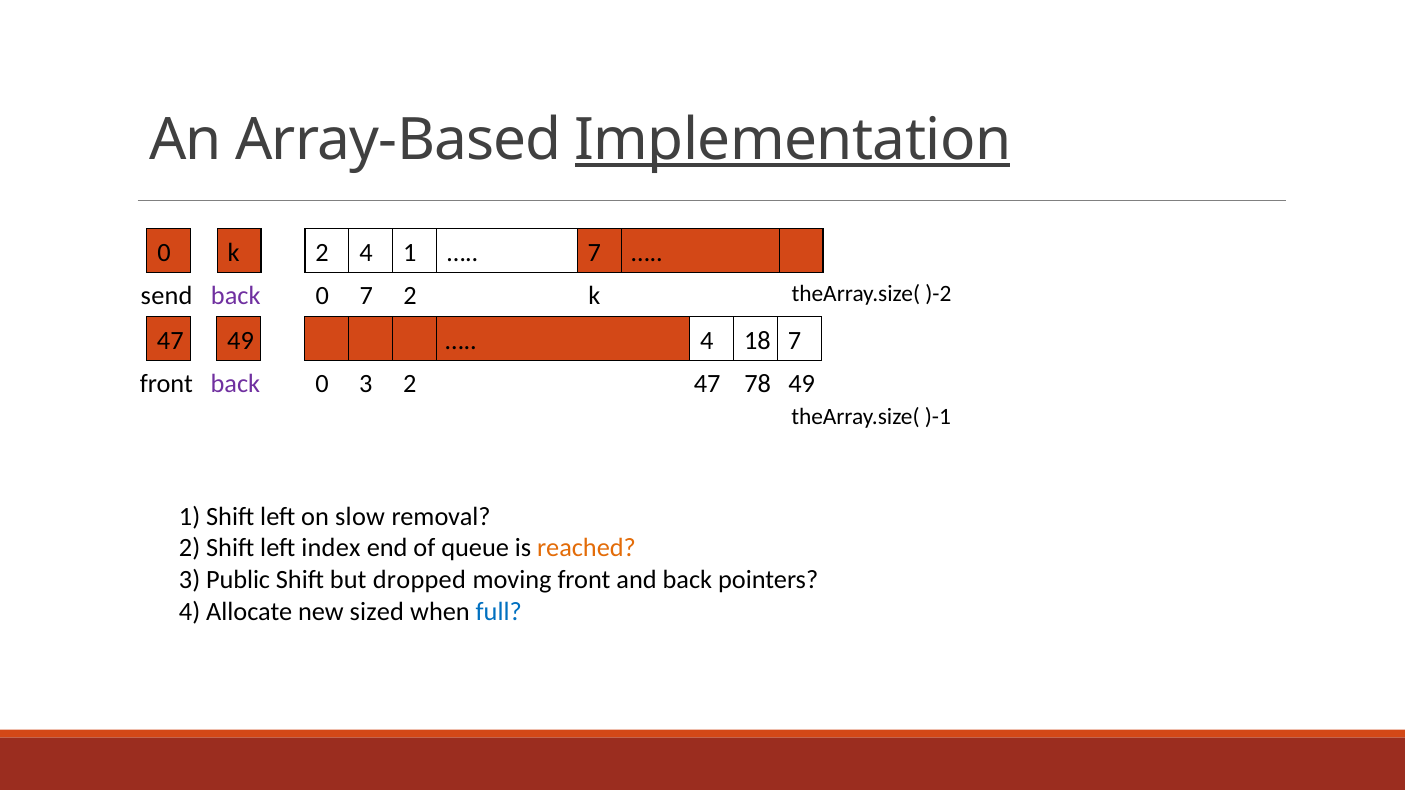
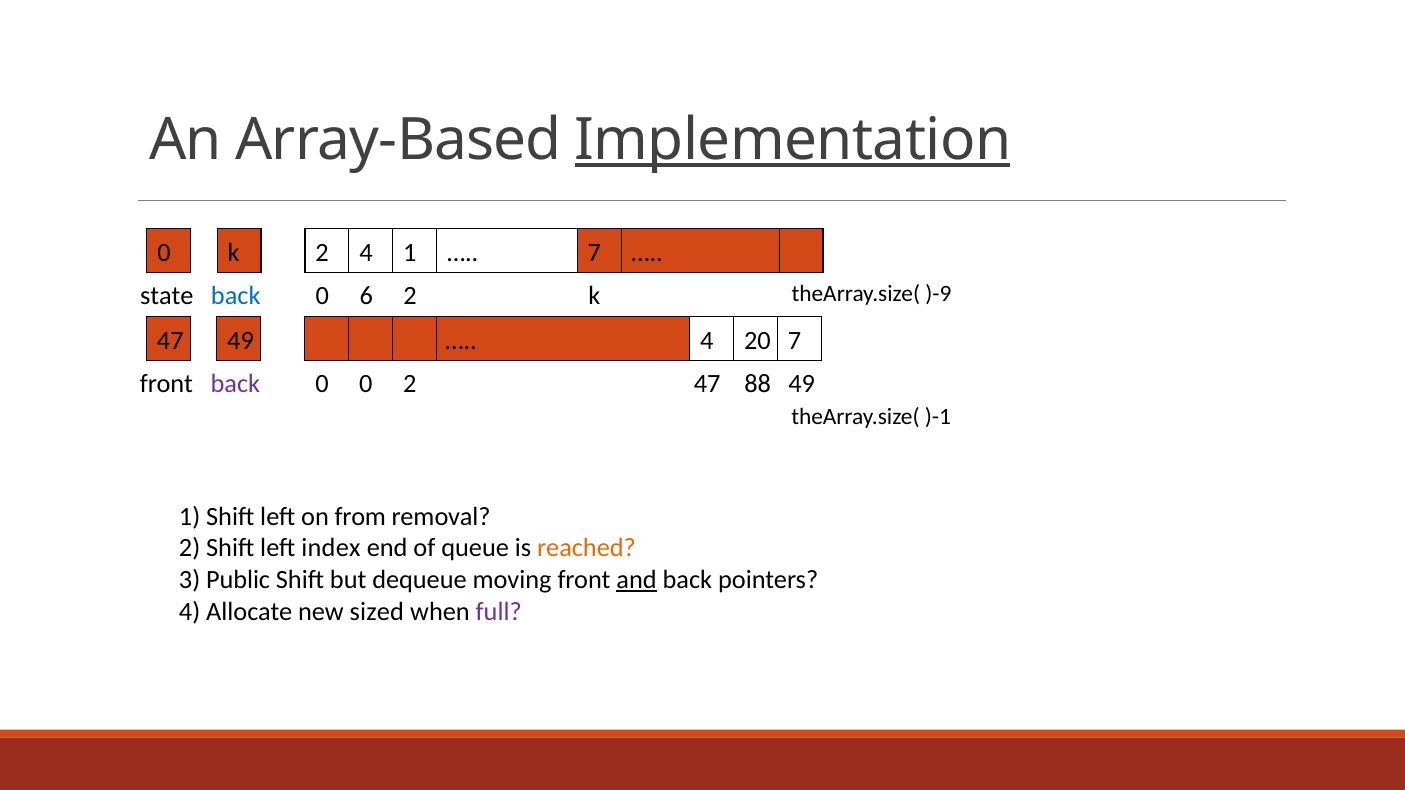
send: send -> state
back at (236, 296) colour: purple -> blue
0 7: 7 -> 6
)-2: )-2 -> )-9
18: 18 -> 20
0 3: 3 -> 0
78: 78 -> 88
slow: slow -> from
dropped: dropped -> dequeue
and underline: none -> present
full colour: blue -> purple
